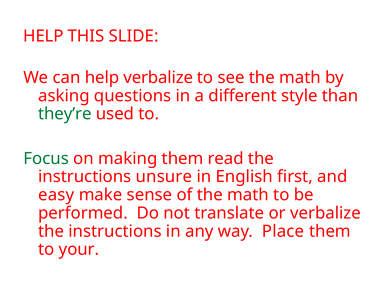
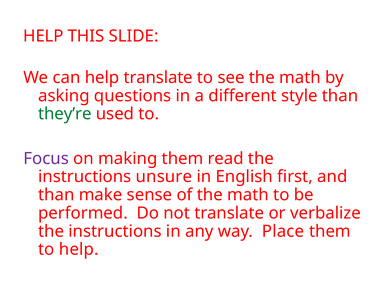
help verbalize: verbalize -> translate
Focus colour: green -> purple
easy at (56, 195): easy -> than
to your: your -> help
